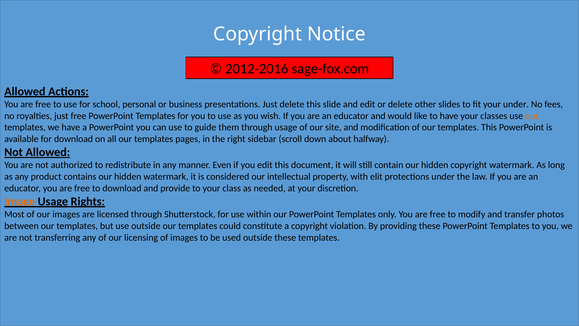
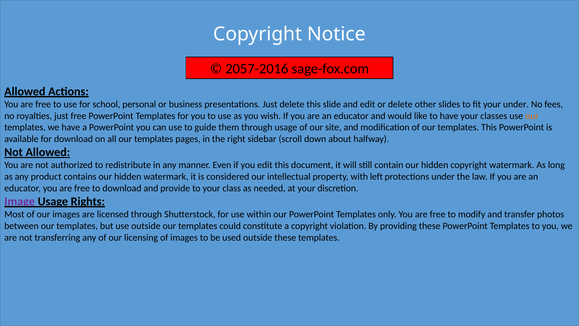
2012-2016: 2012-2016 -> 2057-2016
elit: elit -> left
Image colour: orange -> purple
